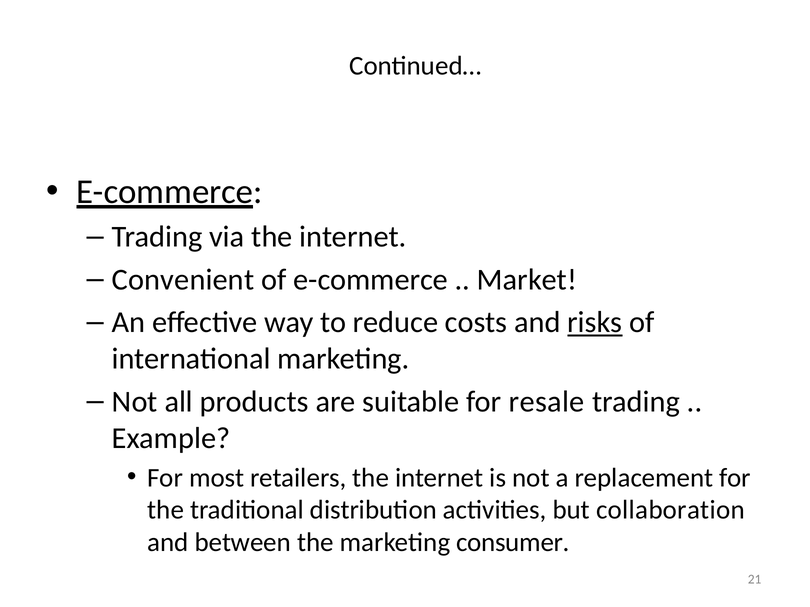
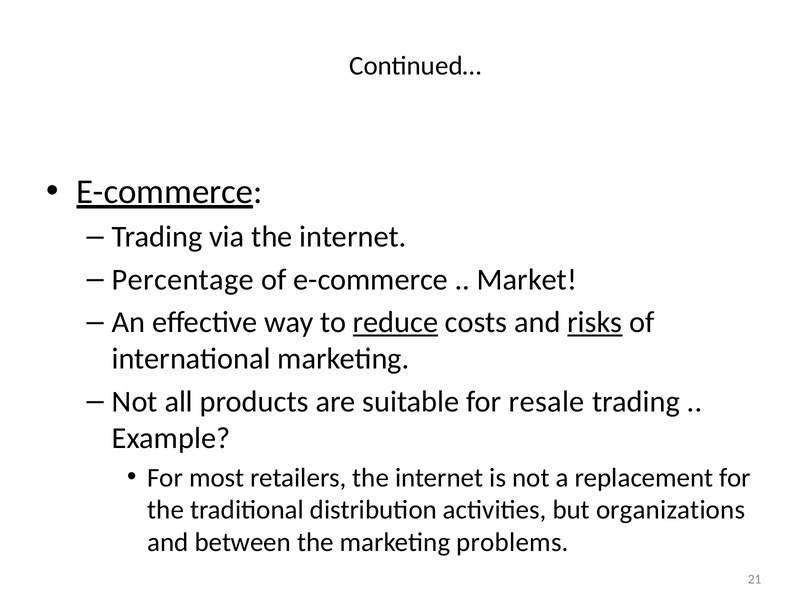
Convenient: Convenient -> Percentage
reduce underline: none -> present
collaboration: collaboration -> organizations
consumer: consumer -> problems
